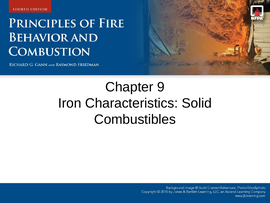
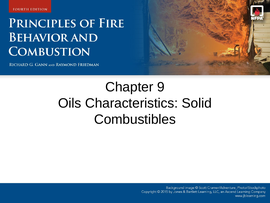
Iron: Iron -> Oils
